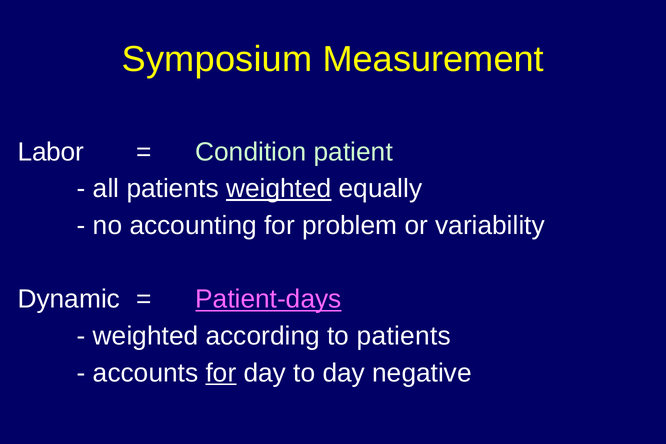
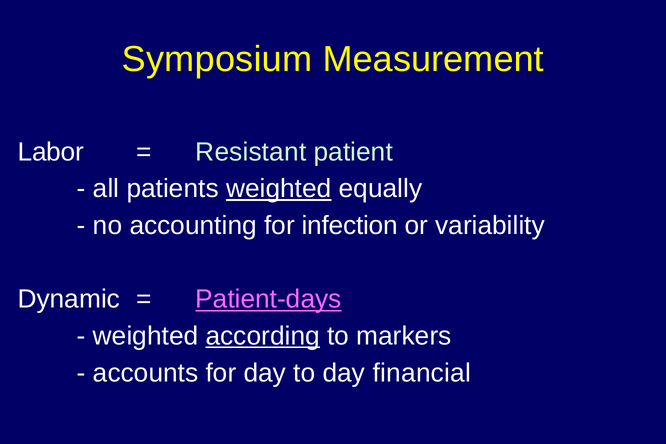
Condition: Condition -> Resistant
problem: problem -> infection
according underline: none -> present
to patients: patients -> markers
for at (221, 373) underline: present -> none
negative: negative -> financial
